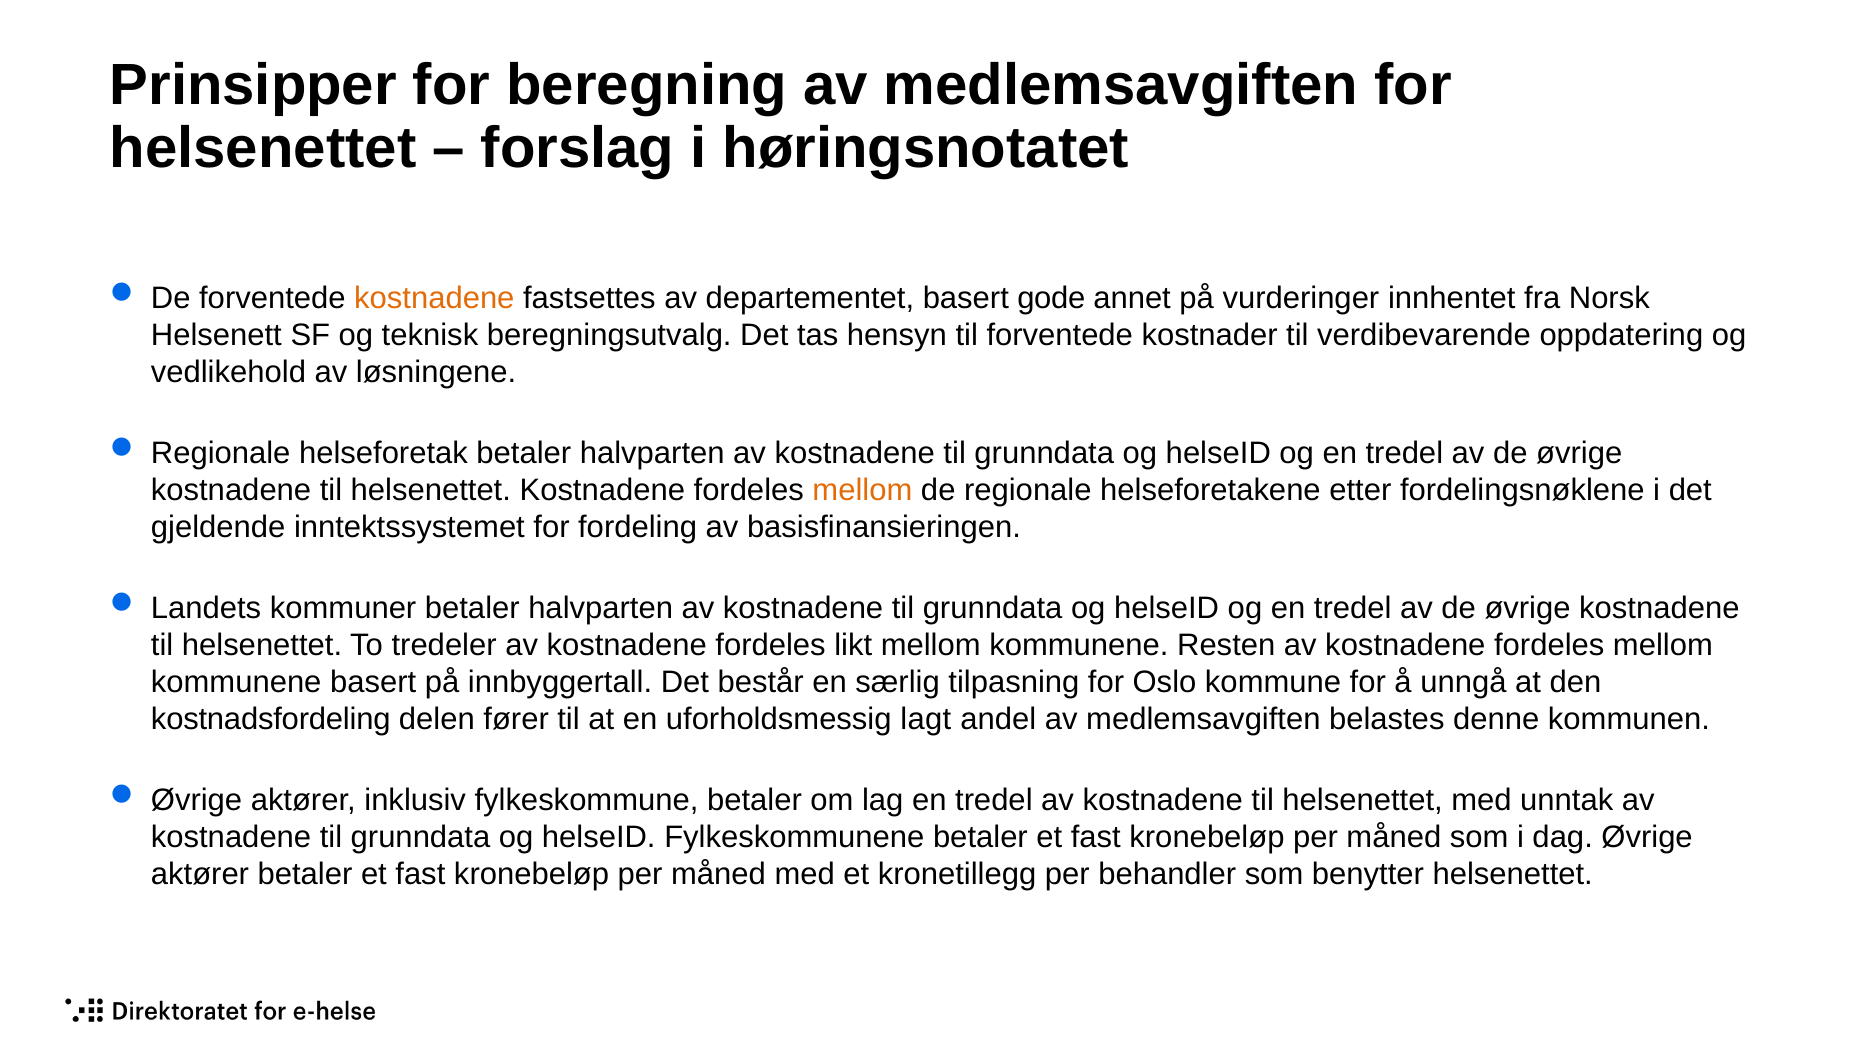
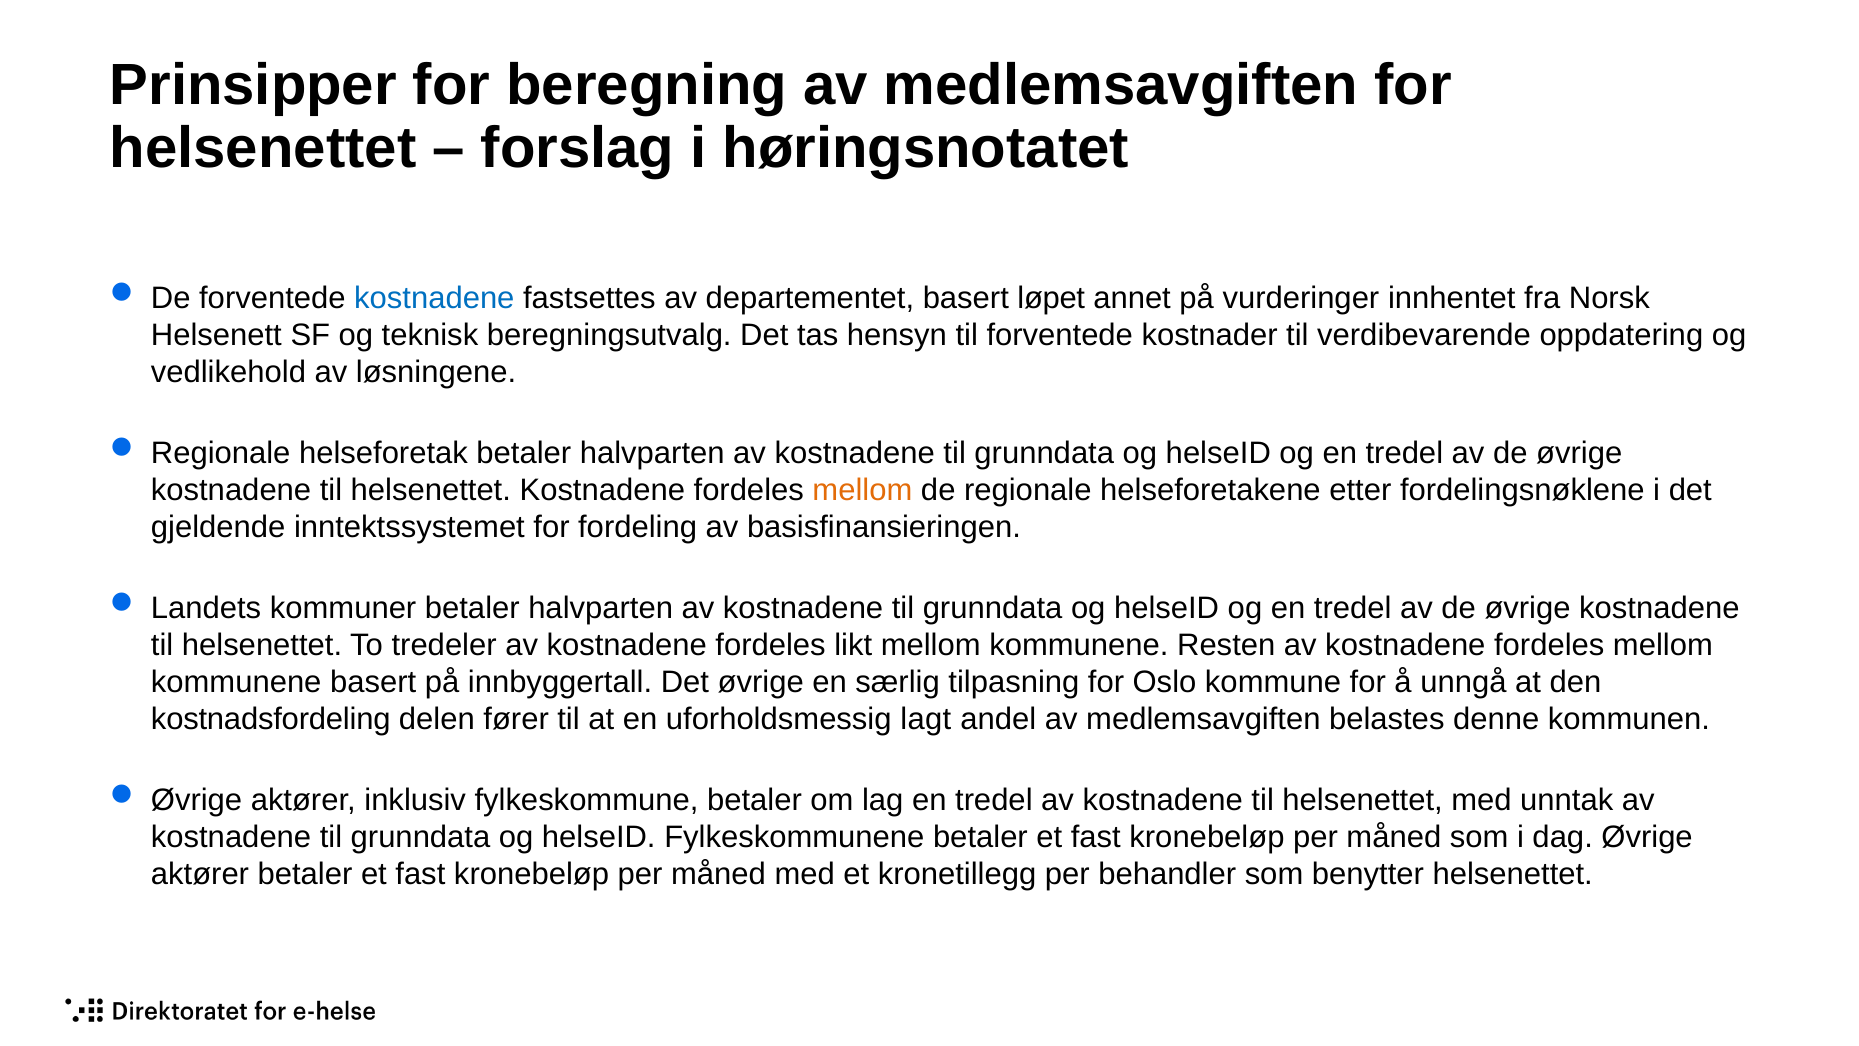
kostnadene at (434, 298) colour: orange -> blue
gode: gode -> løpet
Det består: består -> øvrige
